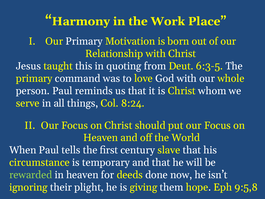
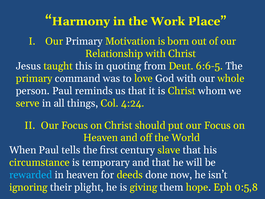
6:3-5: 6:3-5 -> 6:6-5
8:24: 8:24 -> 4:24
rewarded colour: light green -> light blue
9:5,8: 9:5,8 -> 0:5,8
